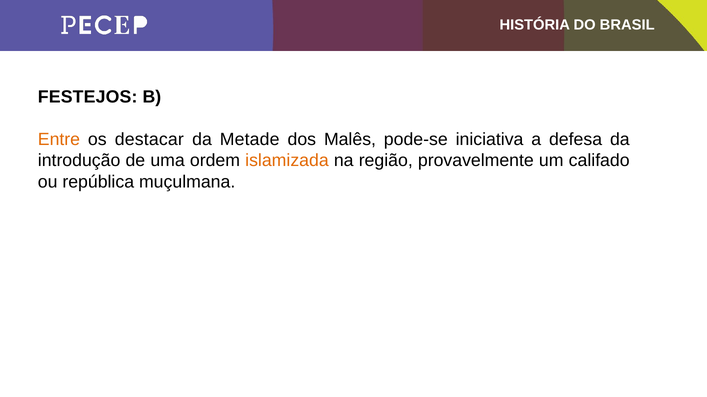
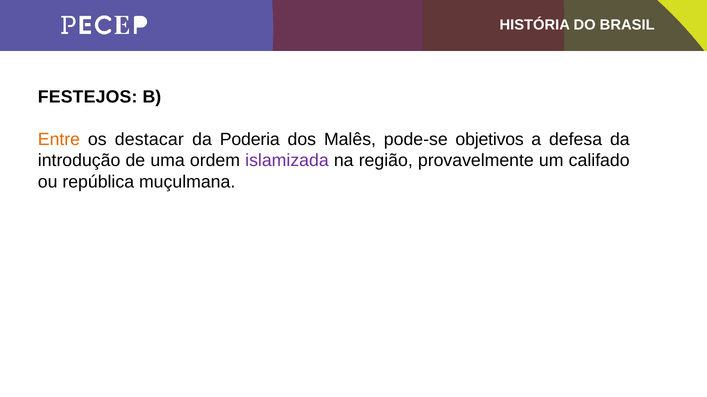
Metade: Metade -> Poderia
iniciativa: iniciativa -> objetivos
islamizada colour: orange -> purple
